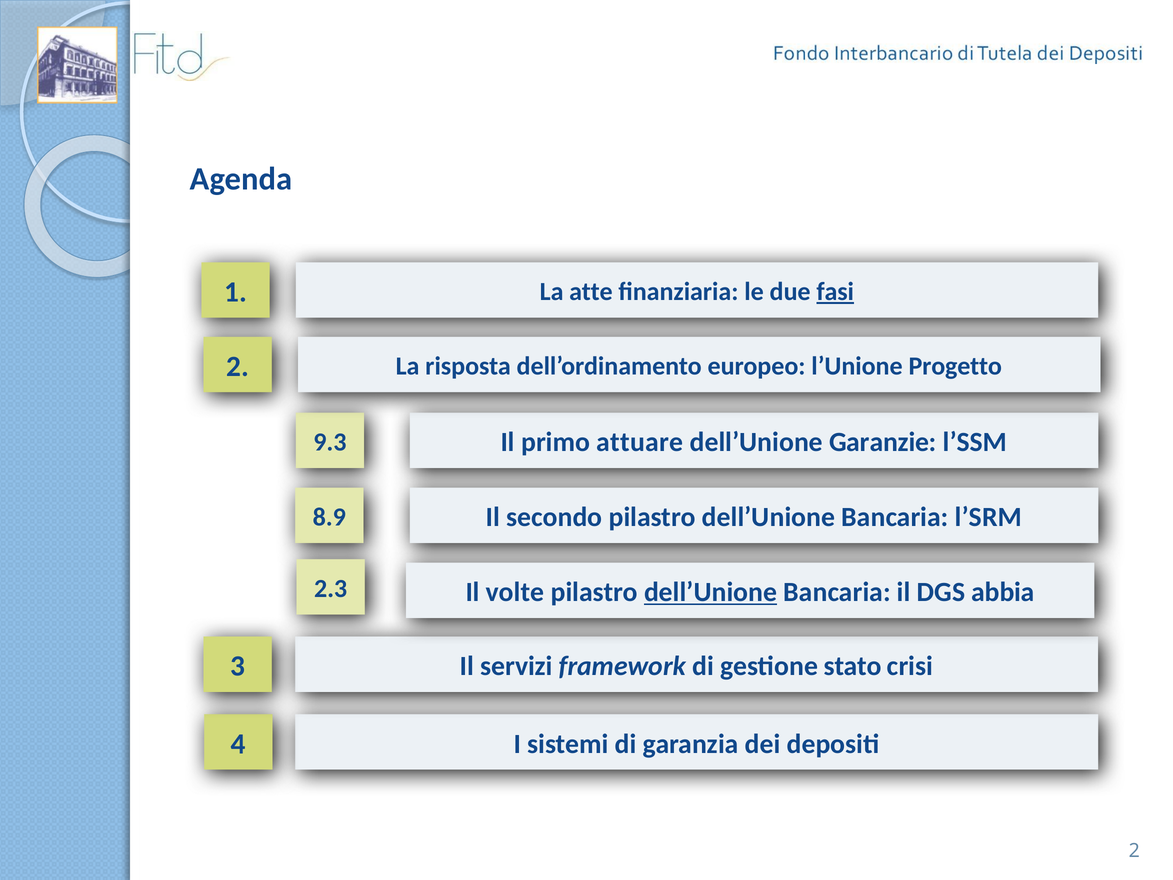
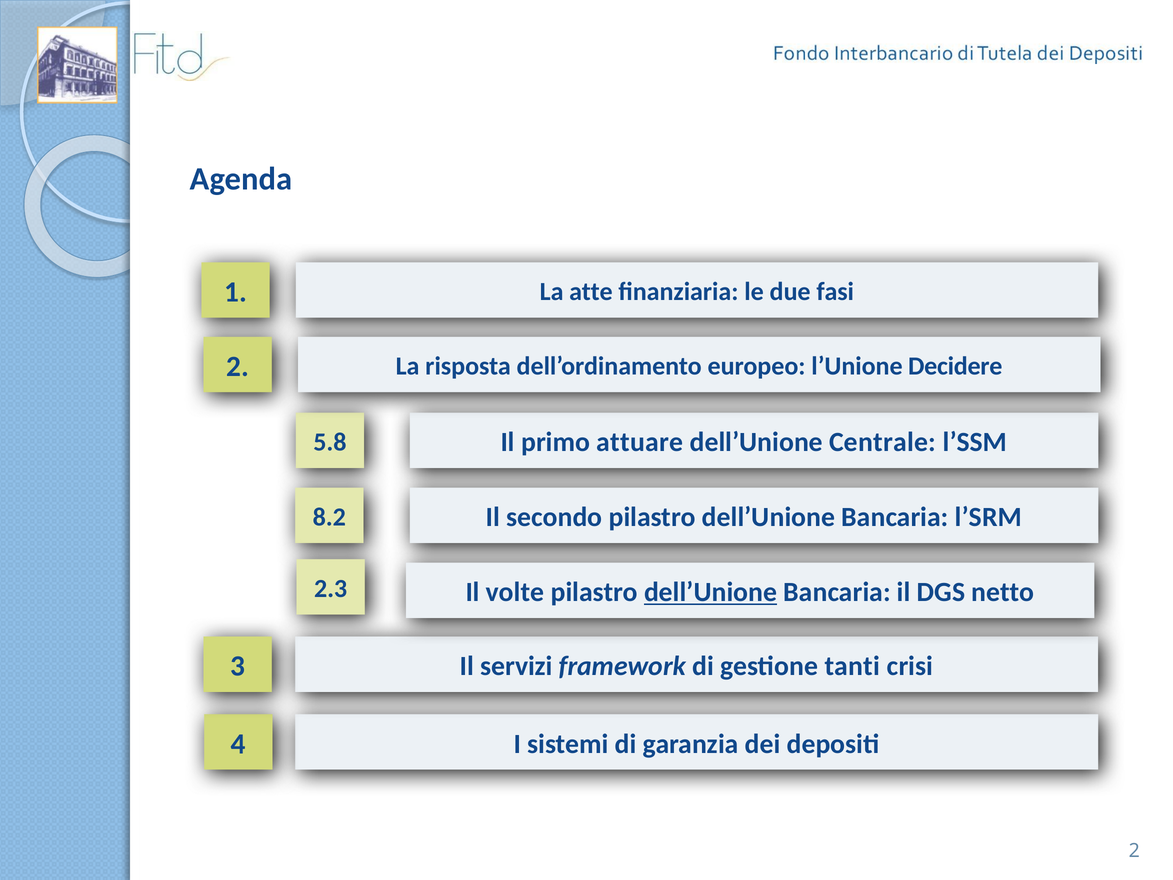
fasi underline: present -> none
Progetto: Progetto -> Decidere
Garanzie: Garanzie -> Centrale
9.3: 9.3 -> 5.8
8.9: 8.9 -> 8.2
abbia: abbia -> netto
stato: stato -> tanti
